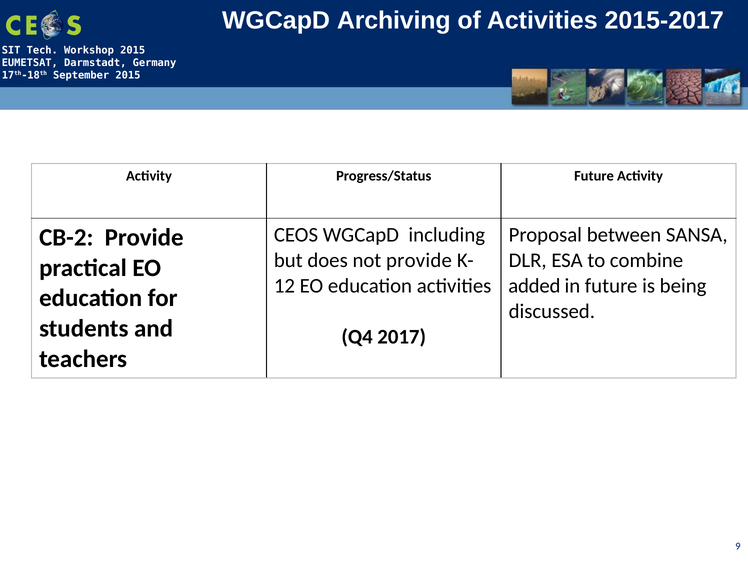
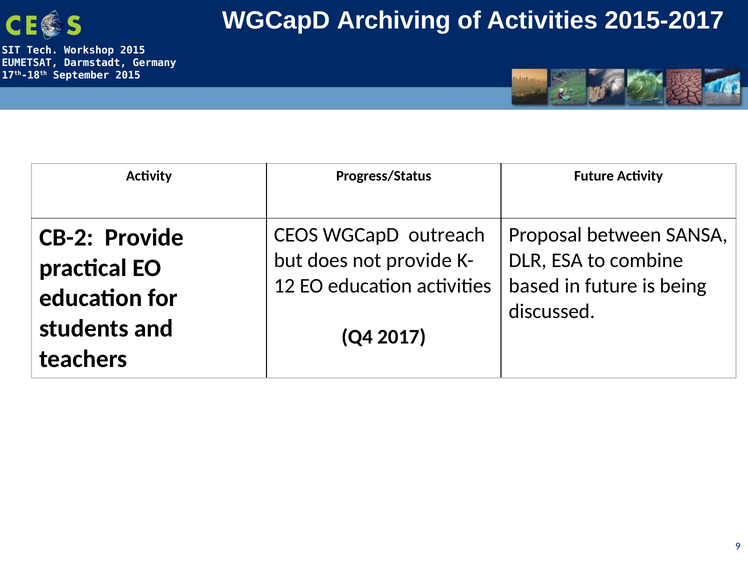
including: including -> outreach
added: added -> based
